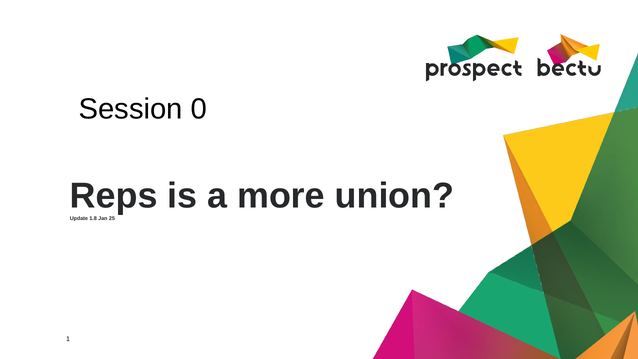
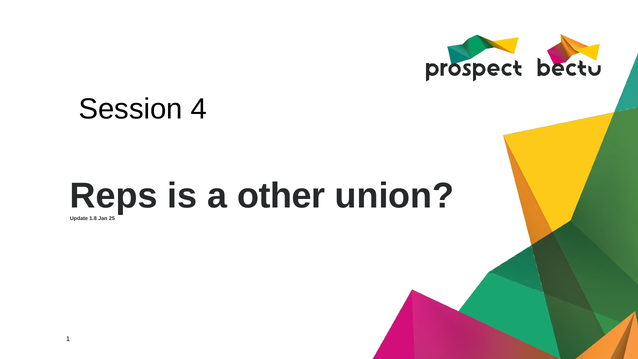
0: 0 -> 4
more: more -> other
